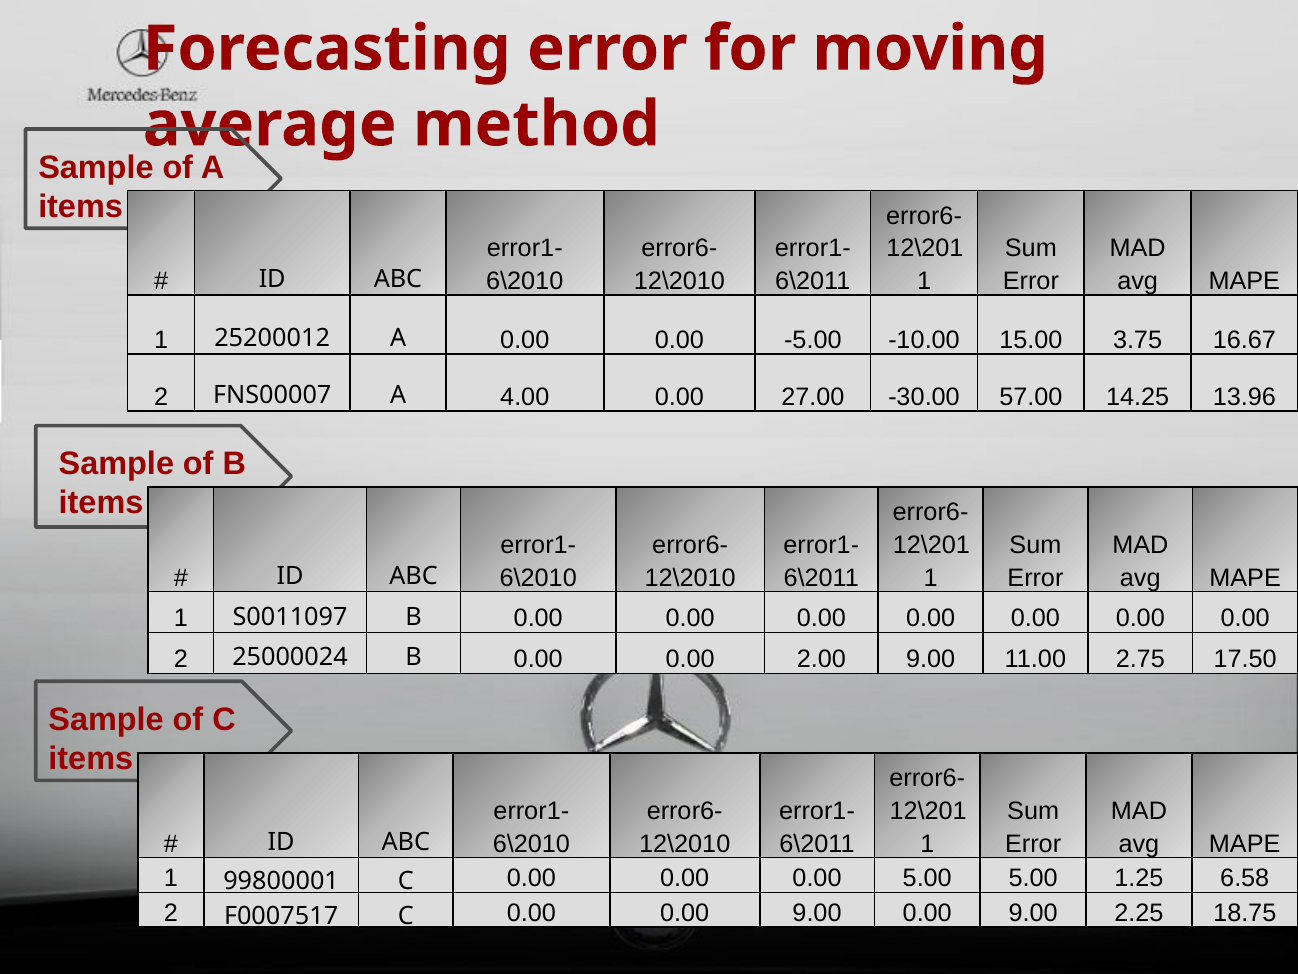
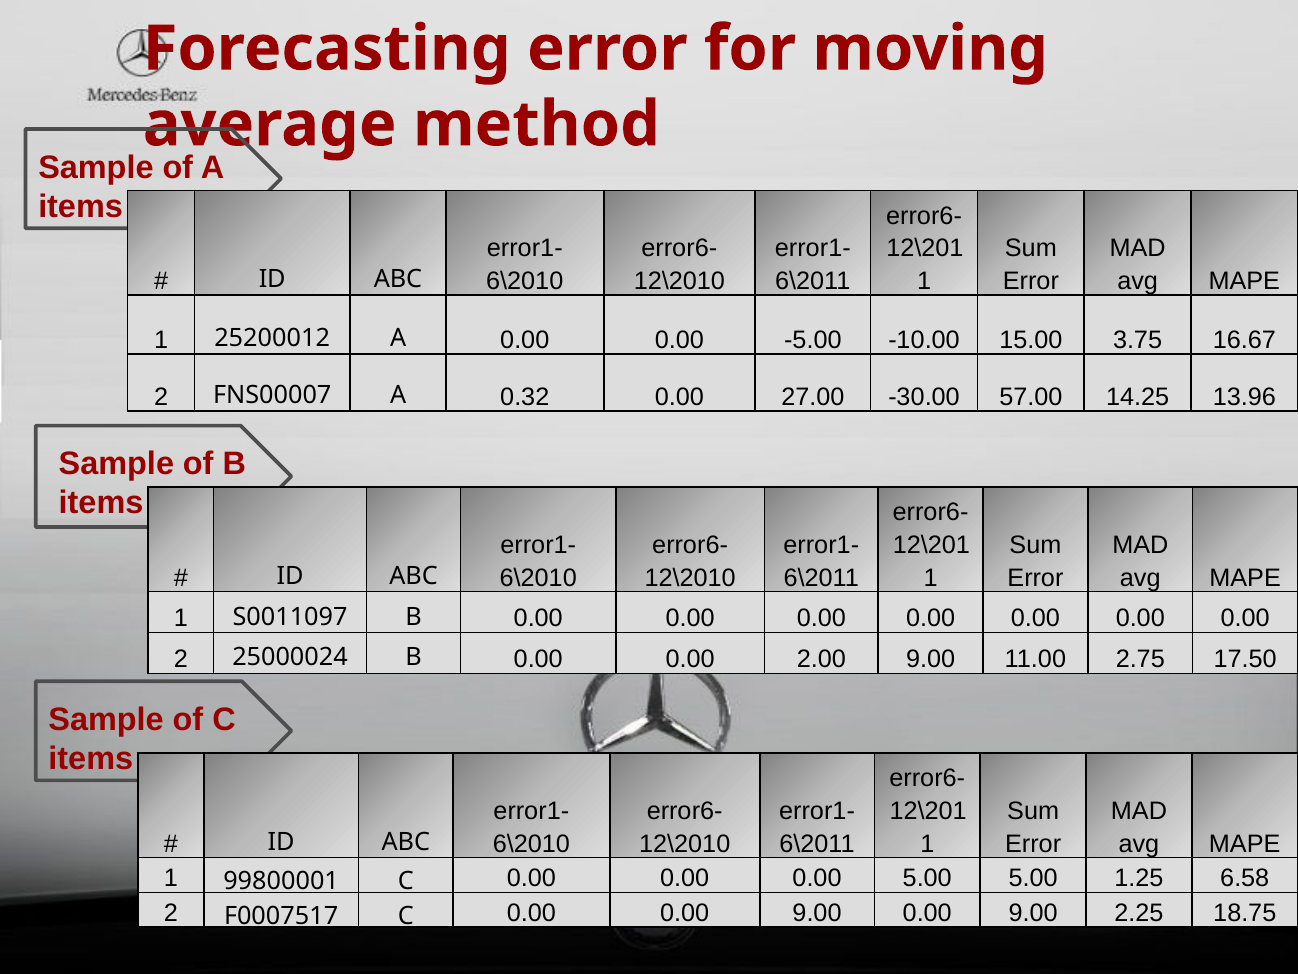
4.00: 4.00 -> 0.32
